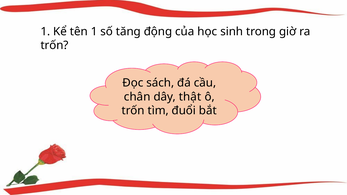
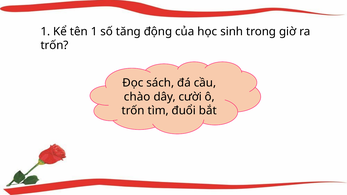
chân: chân -> chào
thật: thật -> cười
